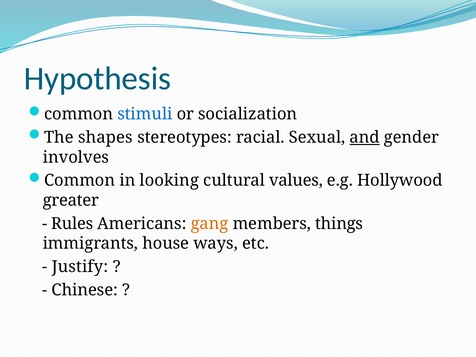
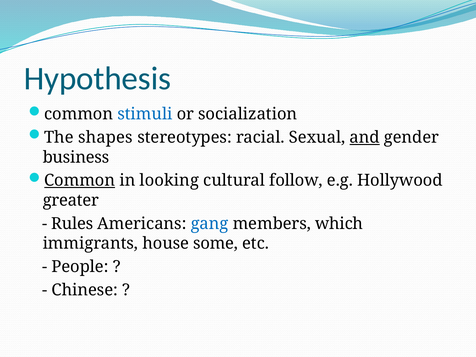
involves: involves -> business
Common at (80, 181) underline: none -> present
values: values -> follow
gang colour: orange -> blue
things: things -> which
ways: ways -> some
Justify: Justify -> People
